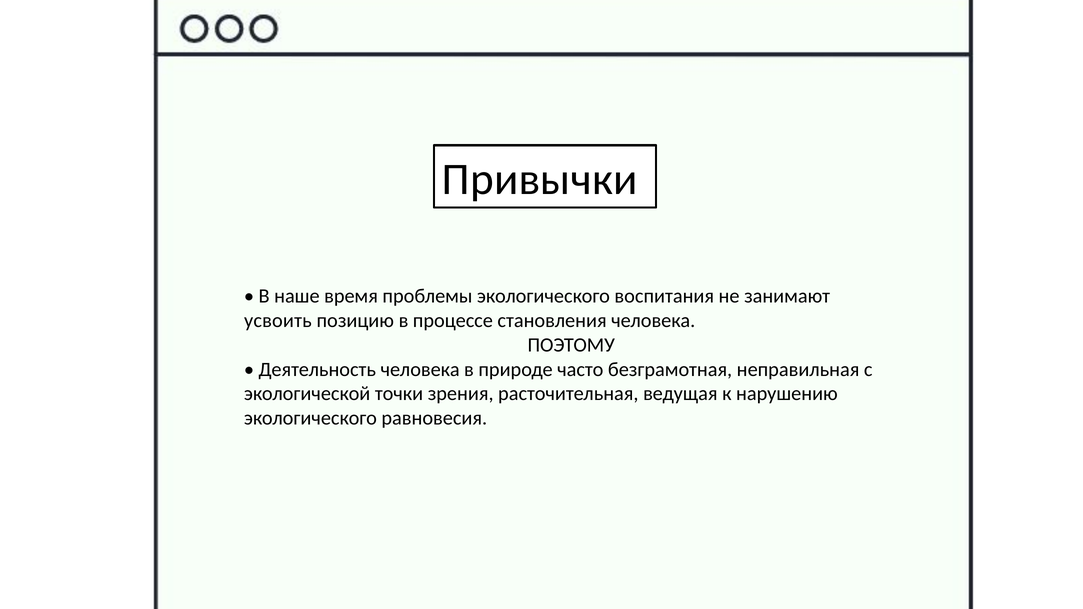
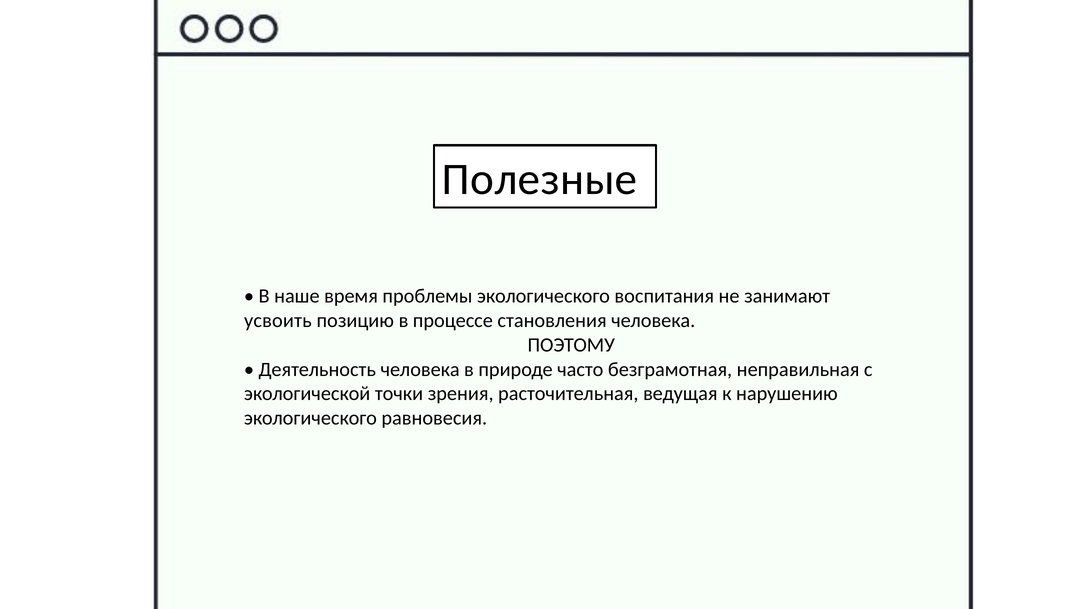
Привычки: Привычки -> Полезные
